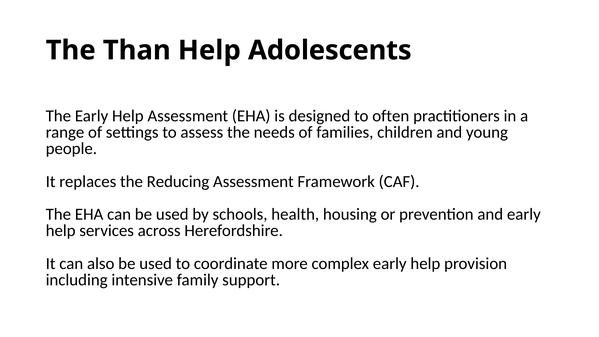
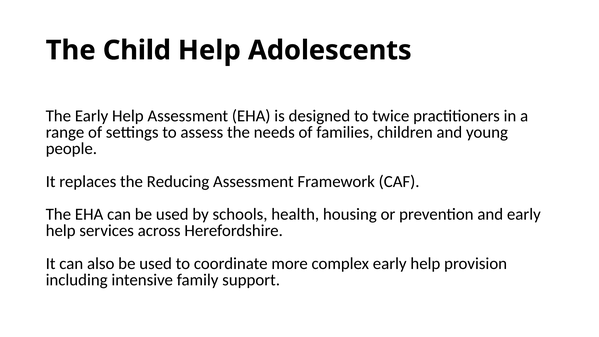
Than: Than -> Child
often: often -> twice
